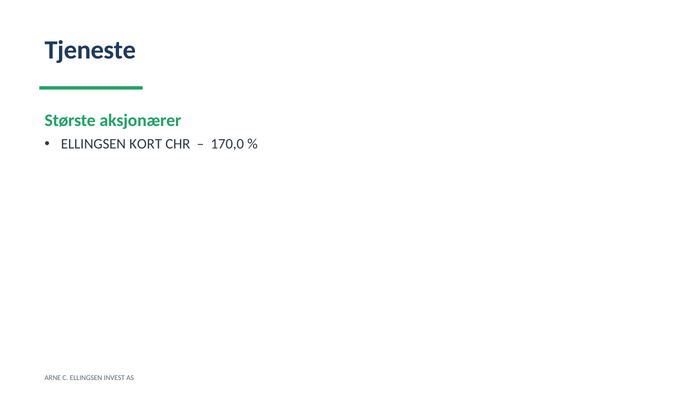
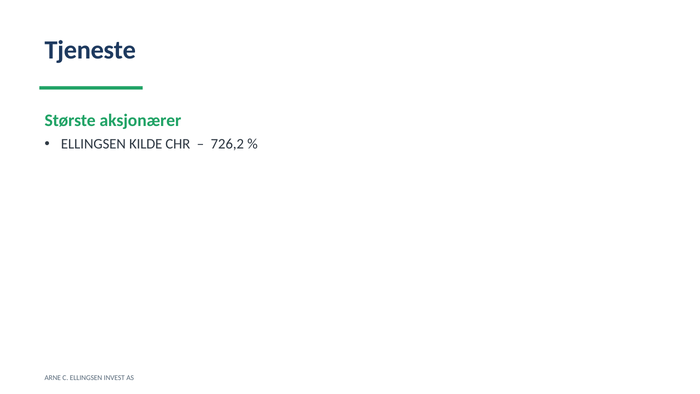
KORT: KORT -> KILDE
170,0: 170,0 -> 726,2
